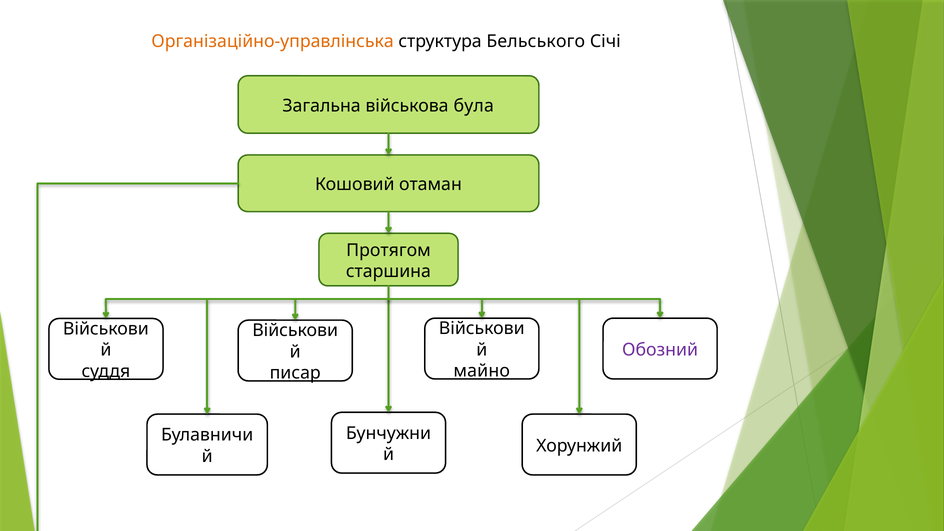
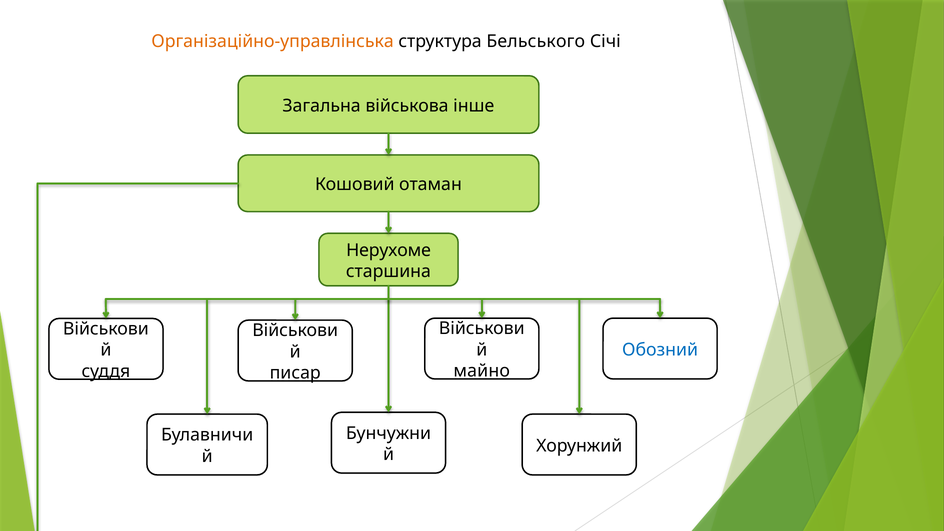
була: була -> інше
Протягом: Протягом -> Нерухоме
Обозний colour: purple -> blue
